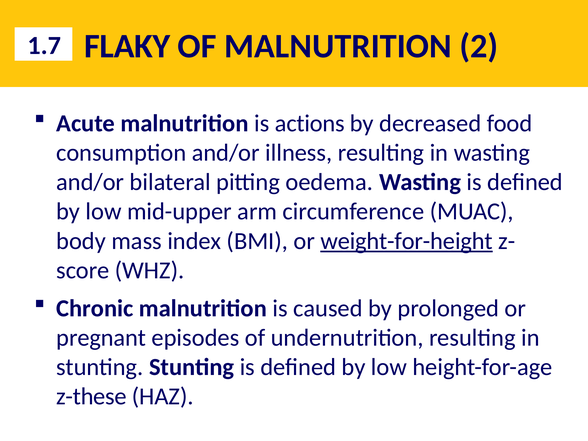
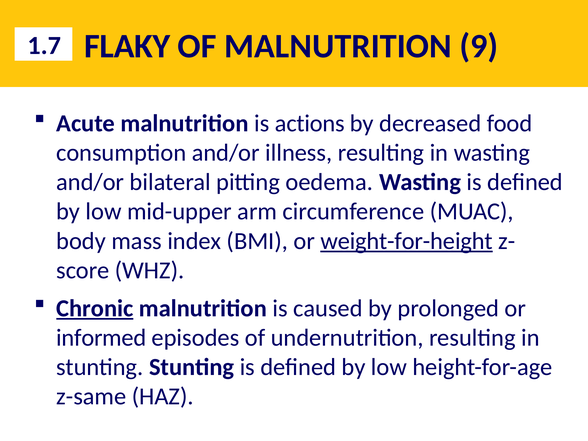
2: 2 -> 9
Chronic underline: none -> present
pregnant: pregnant -> informed
z-these: z-these -> z-same
